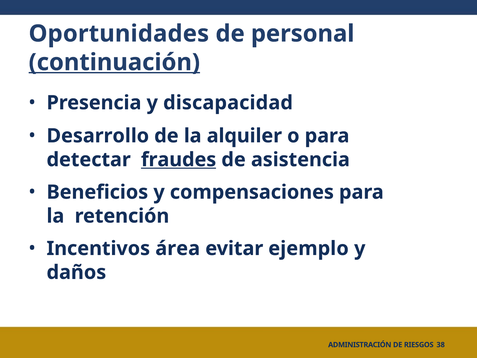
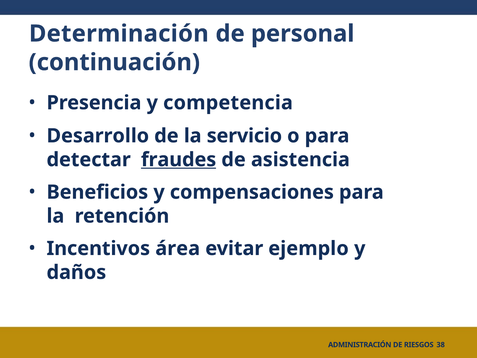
Oportunidades: Oportunidades -> Determinación
continuación underline: present -> none
discapacidad: discapacidad -> competencia
alquiler: alquiler -> servicio
